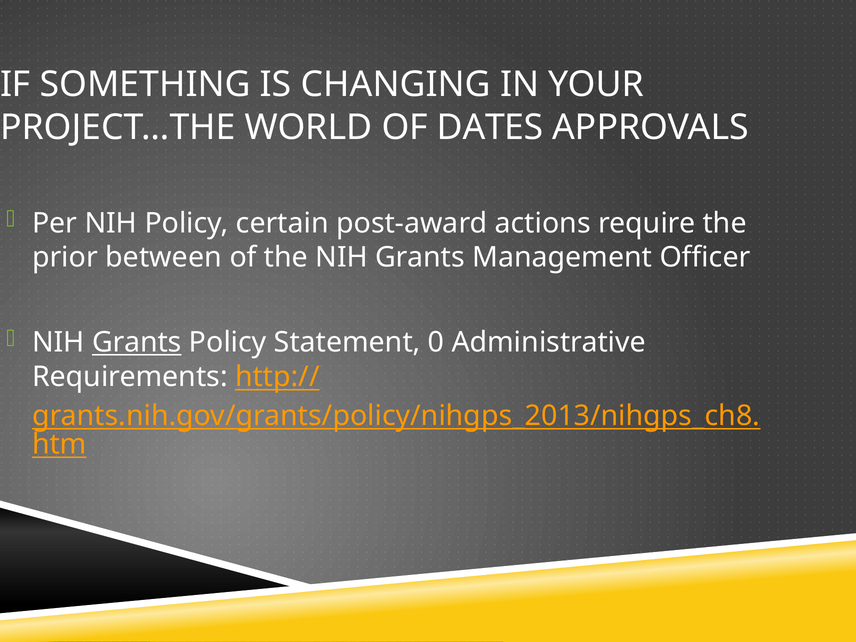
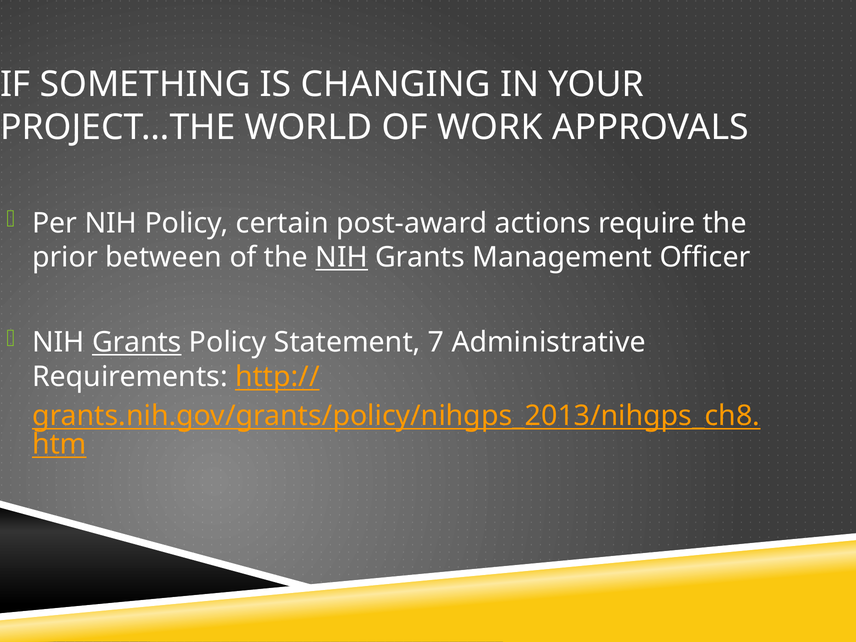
DATES: DATES -> WORK
NIH at (342, 257) underline: none -> present
0: 0 -> 7
